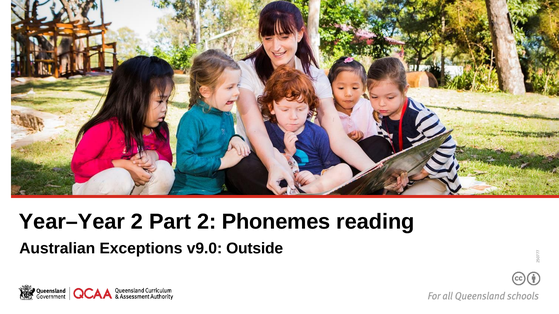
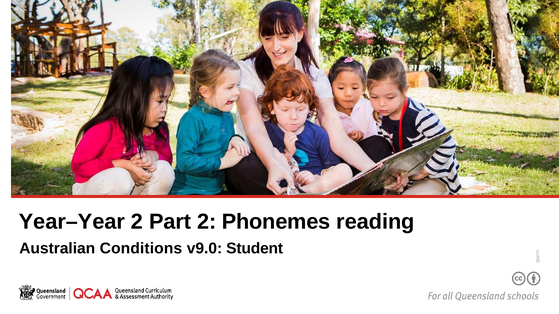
Exceptions: Exceptions -> Conditions
Outside: Outside -> Student
